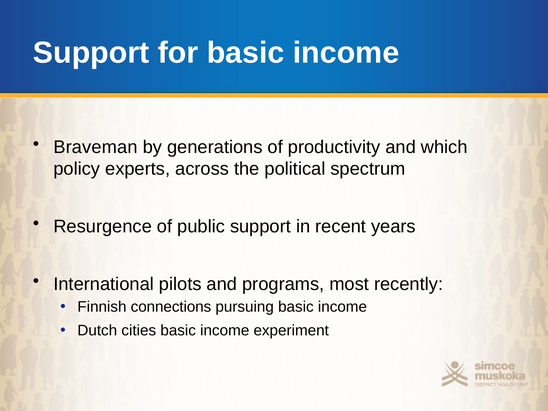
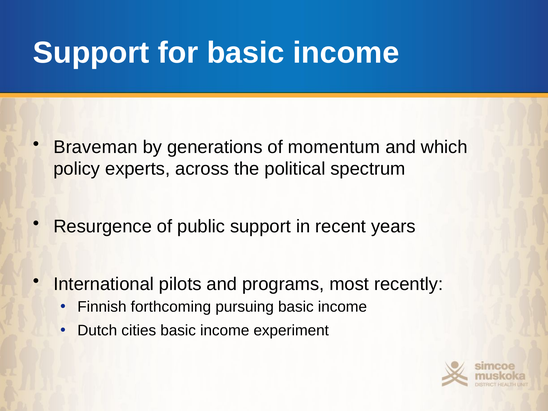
productivity: productivity -> momentum
connections: connections -> forthcoming
